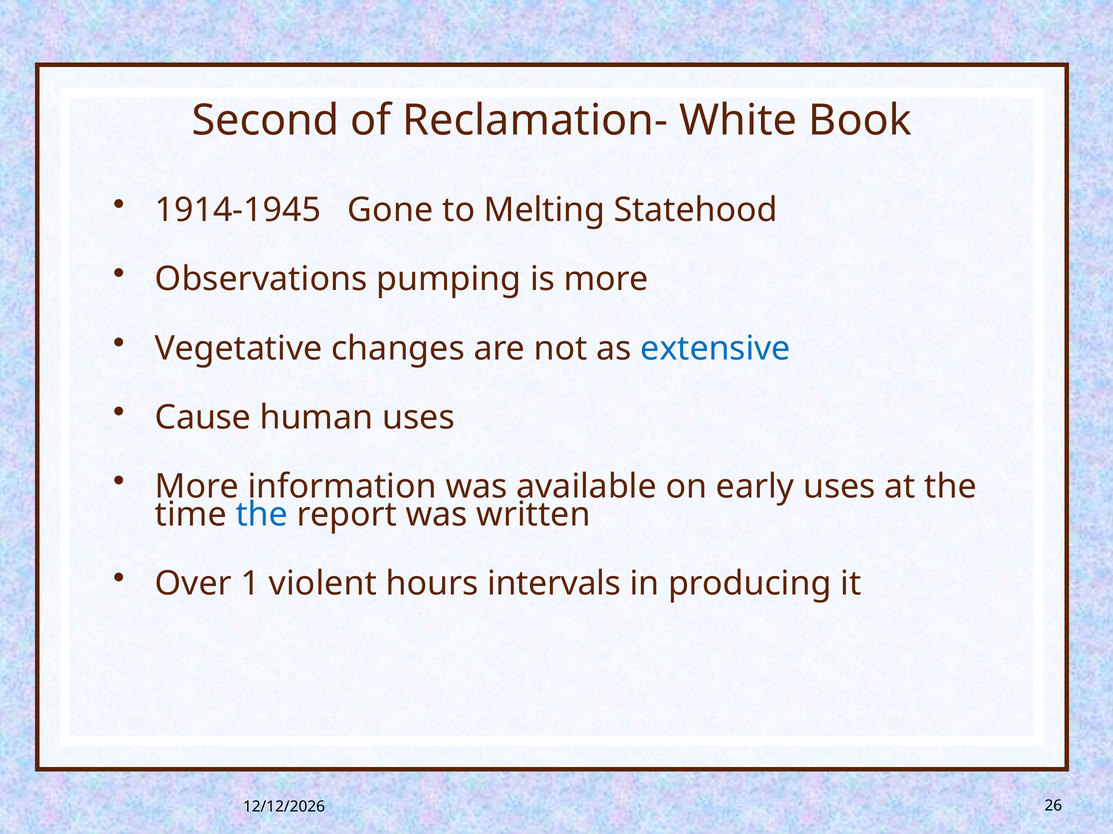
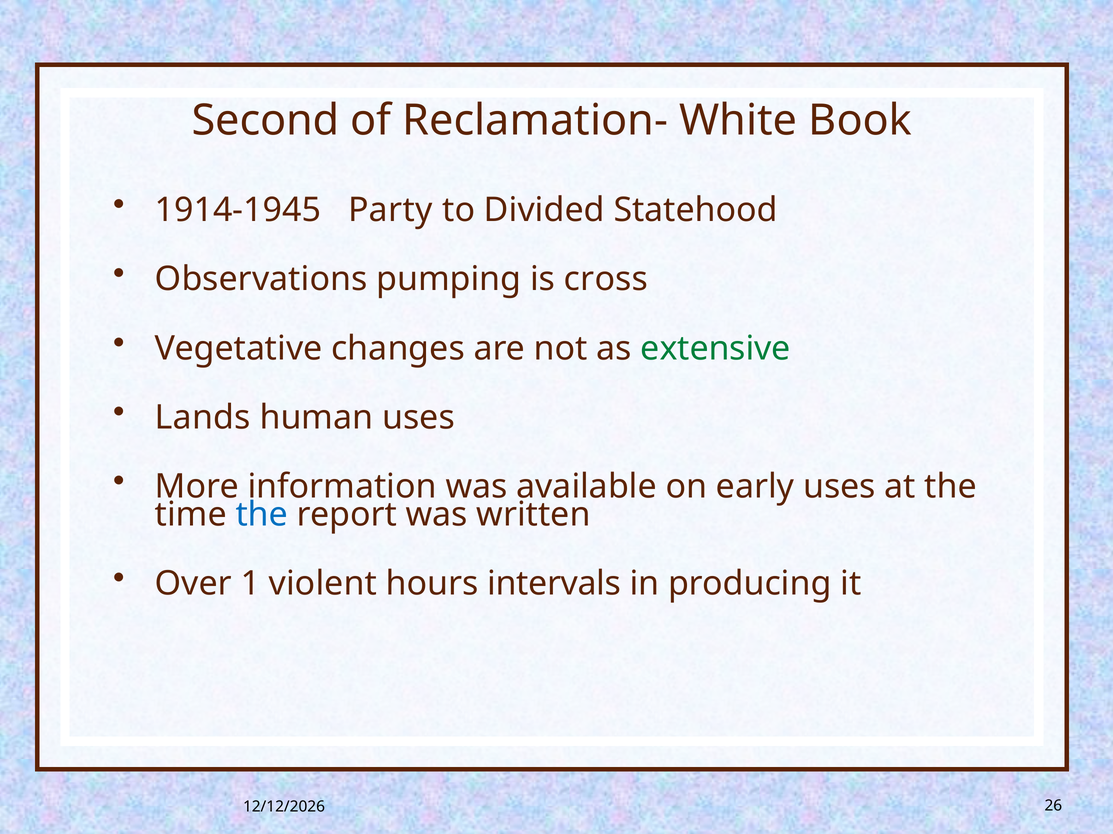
Gone: Gone -> Party
Melting: Melting -> Divided
is more: more -> cross
extensive colour: blue -> green
Cause: Cause -> Lands
